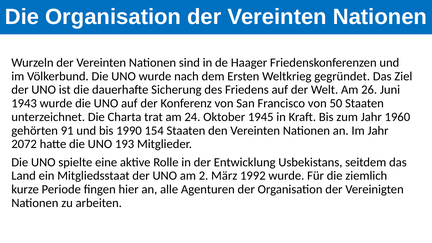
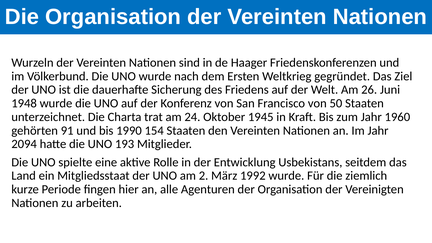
1943: 1943 -> 1948
2072: 2072 -> 2094
